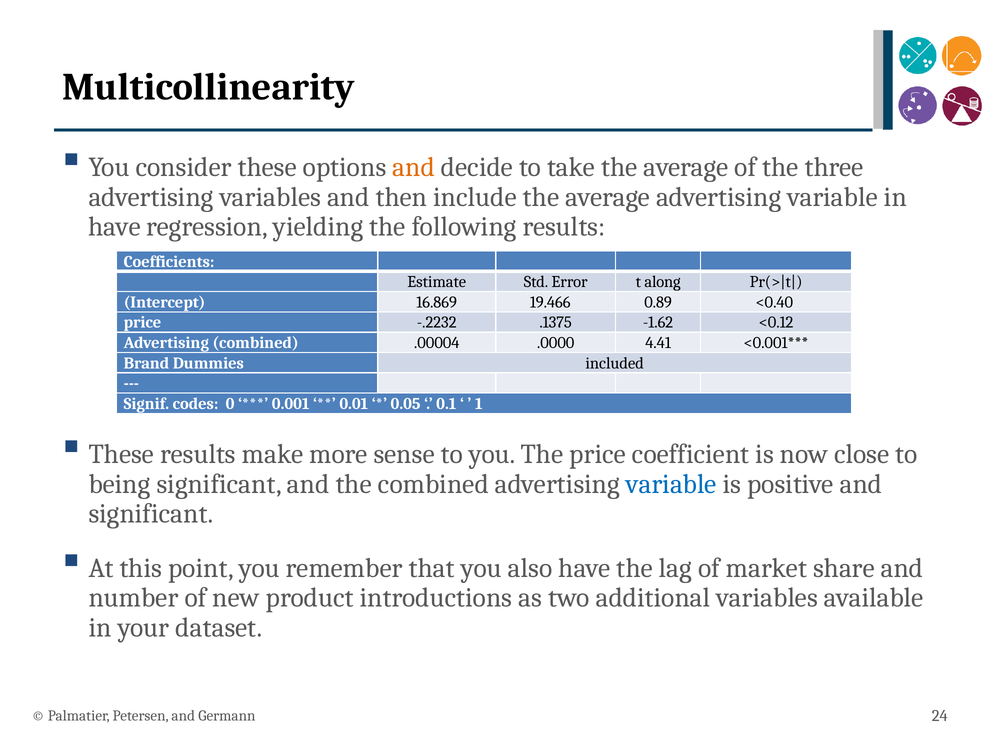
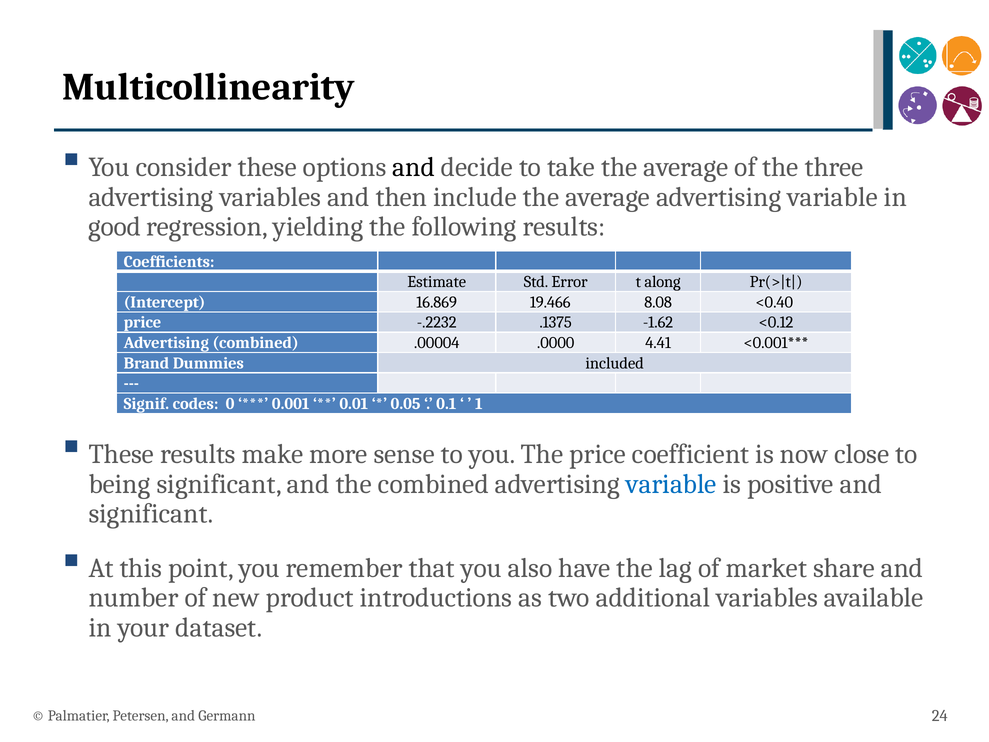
and at (414, 167) colour: orange -> black
have at (115, 227): have -> good
0.89: 0.89 -> 8.08
